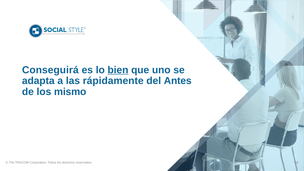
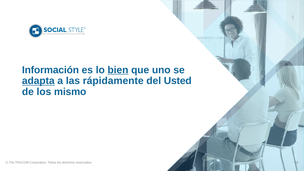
Conseguirá: Conseguirá -> Información
adapta underline: none -> present
Antes: Antes -> Usted
